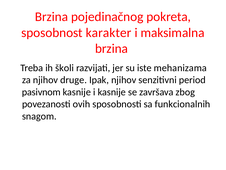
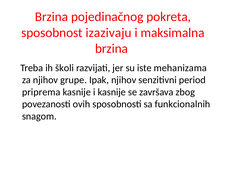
karakter: karakter -> izazivaju
druge: druge -> grupe
pasivnom: pasivnom -> priprema
